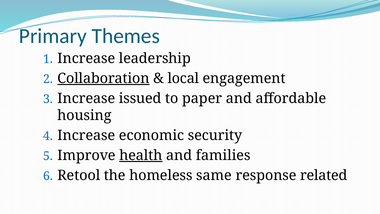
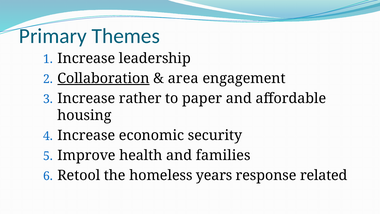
local: local -> area
issued: issued -> rather
health underline: present -> none
same: same -> years
